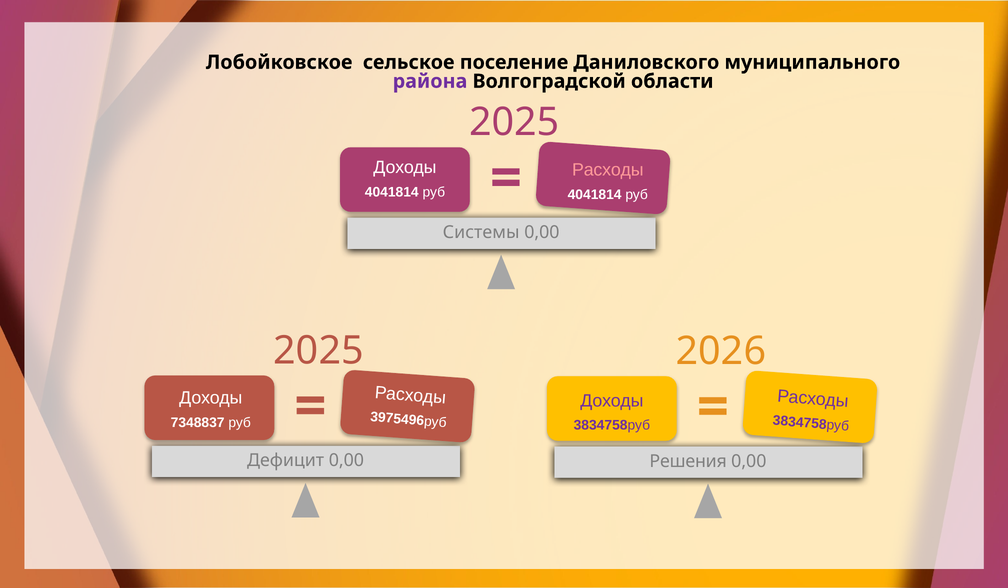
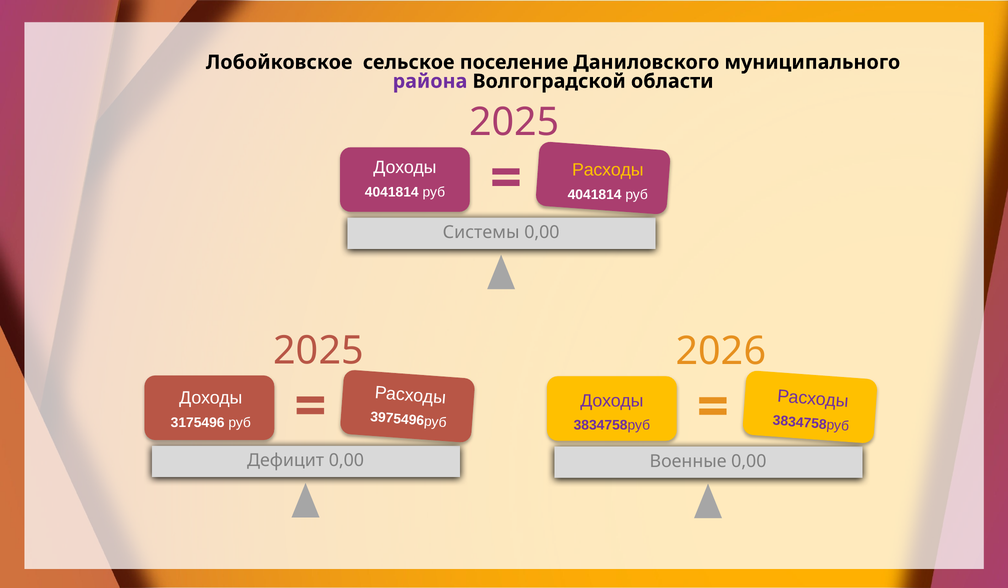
Расходы at (608, 170) colour: pink -> yellow
7348837: 7348837 -> 3175496
Решения: Решения -> Военные
